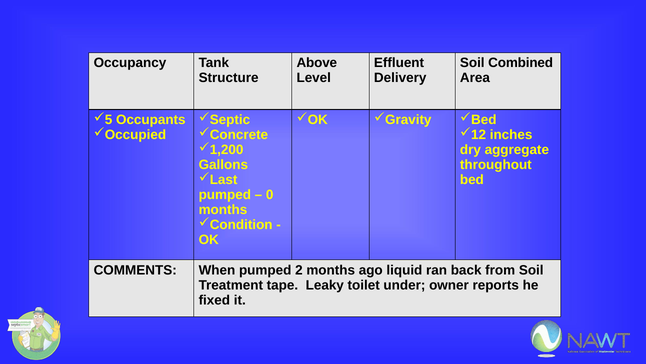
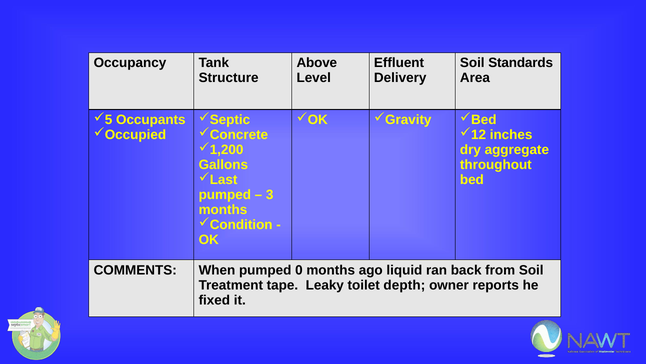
Combined: Combined -> Standards
0: 0 -> 3
2: 2 -> 0
under: under -> depth
